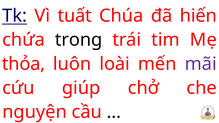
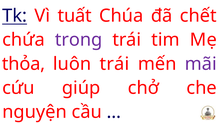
hiến: hiến -> chết
trong colour: black -> purple
luôn loài: loài -> trái
